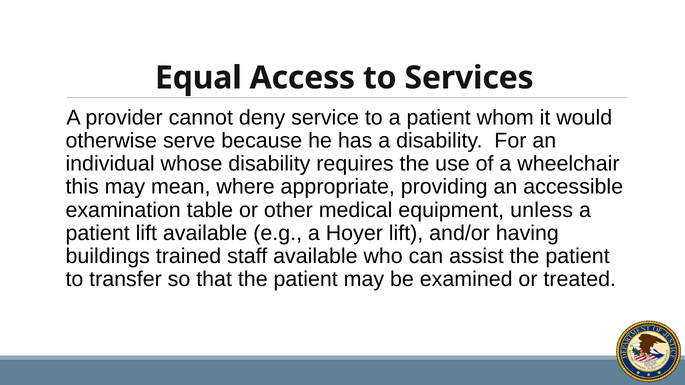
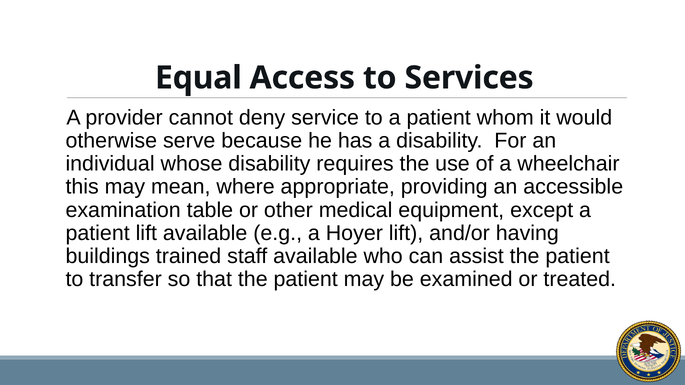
unless: unless -> except
